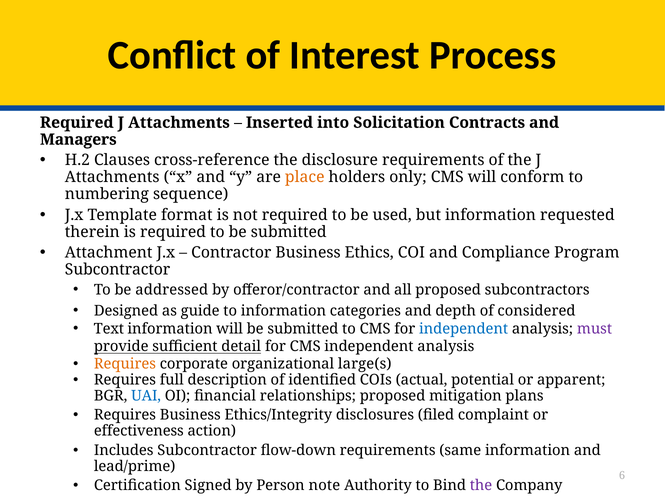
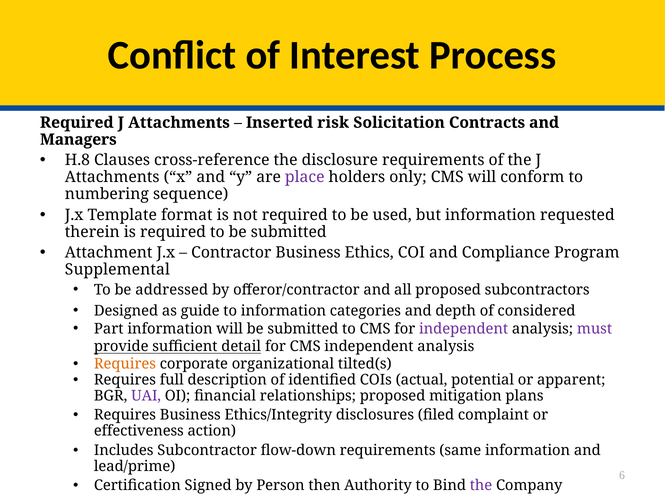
into: into -> risk
H.2: H.2 -> H.8
place colour: orange -> purple
Subcontractor at (118, 269): Subcontractor -> Supplemental
Text: Text -> Part
independent at (464, 328) colour: blue -> purple
large(s: large(s -> tilted(s
UAI colour: blue -> purple
note: note -> then
